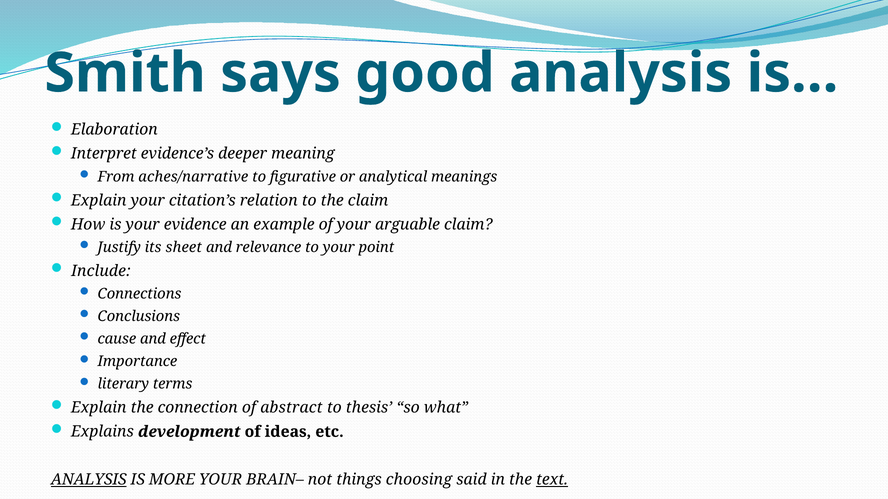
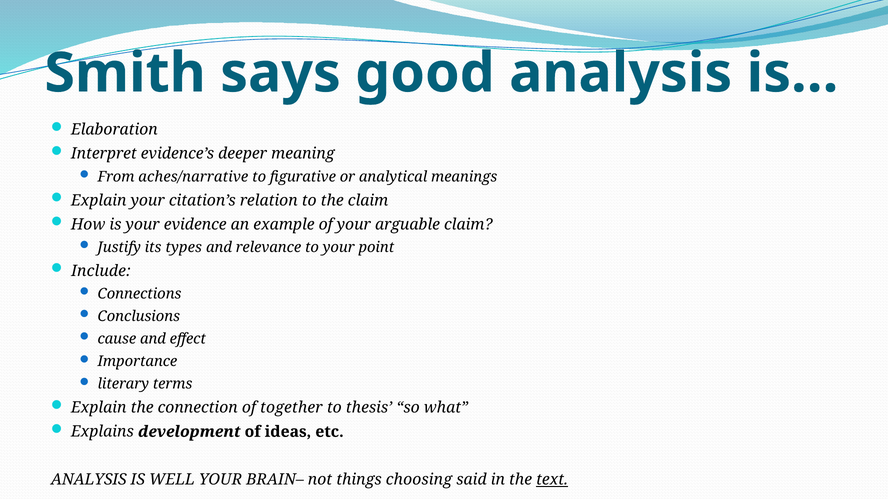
sheet: sheet -> types
abstract: abstract -> together
ANALYSIS at (89, 480) underline: present -> none
MORE: MORE -> WELL
